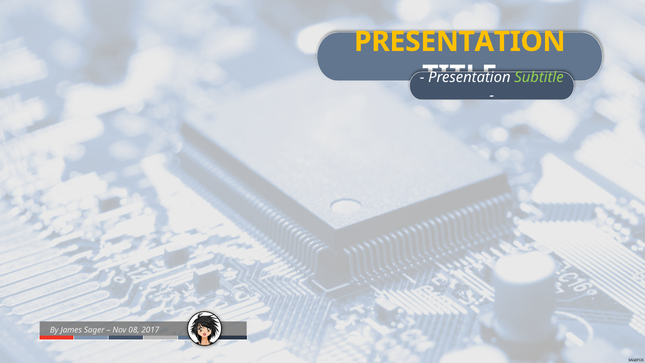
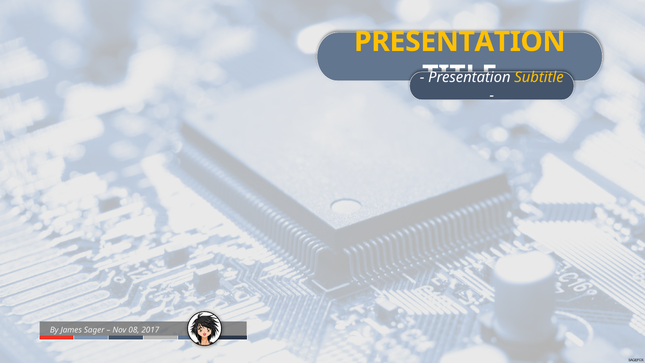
Subtitle colour: light green -> yellow
